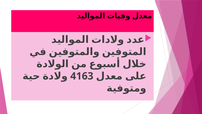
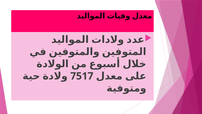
4163: 4163 -> 7517
